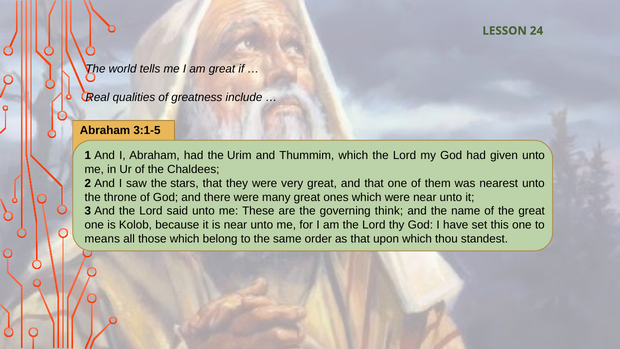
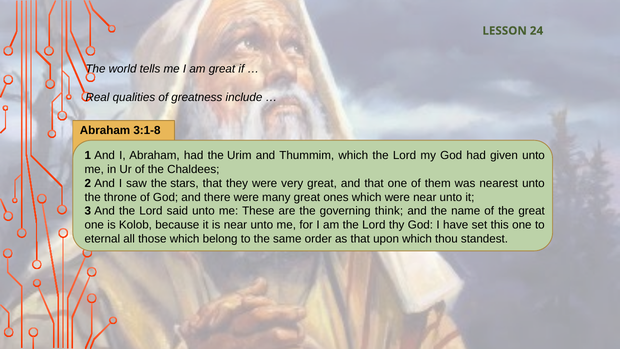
3:1-5: 3:1-5 -> 3:1-8
means: means -> eternal
